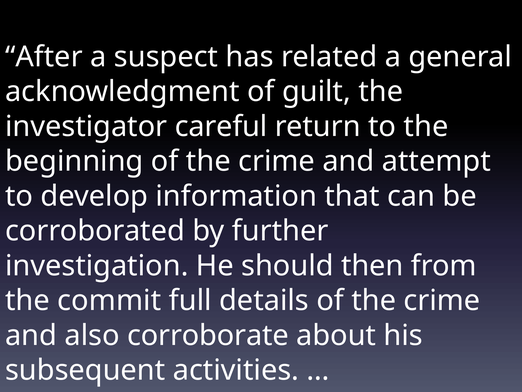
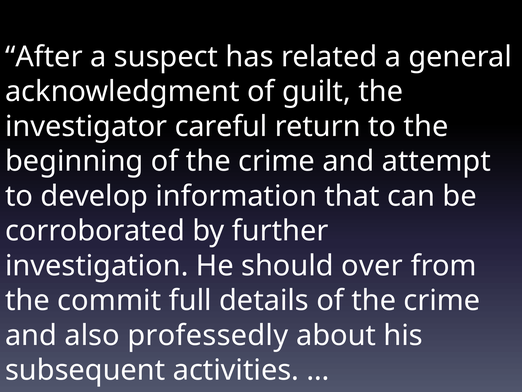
then: then -> over
corroborate: corroborate -> professedly
